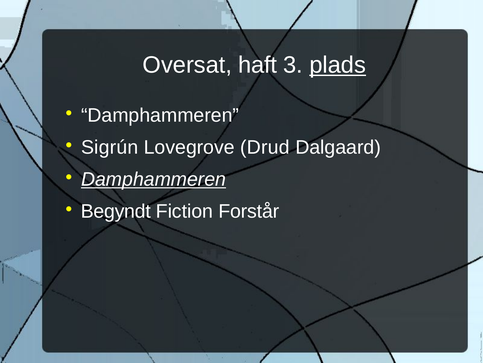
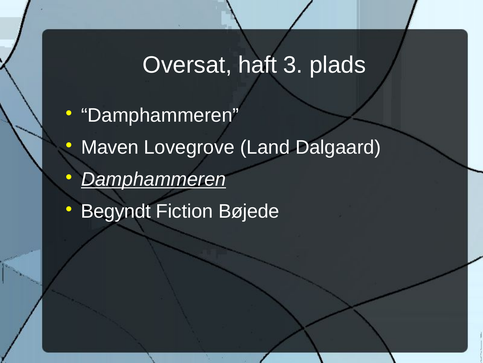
plads underline: present -> none
Sigrún: Sigrún -> Maven
Drud: Drud -> Land
Forstår: Forstår -> Bøjede
